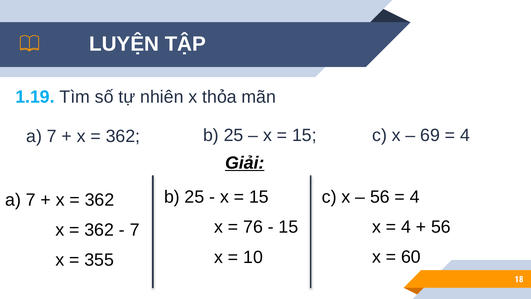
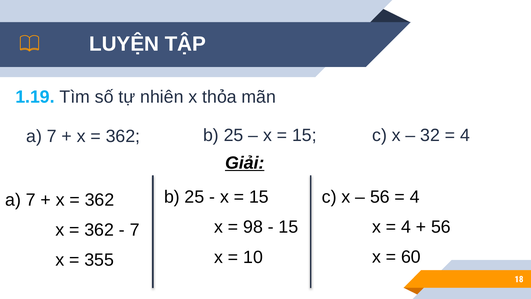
69: 69 -> 32
76: 76 -> 98
